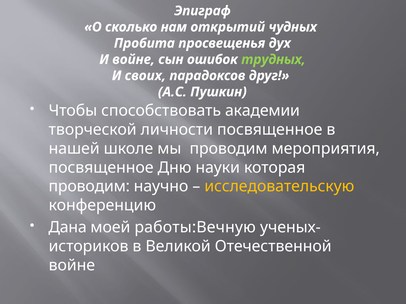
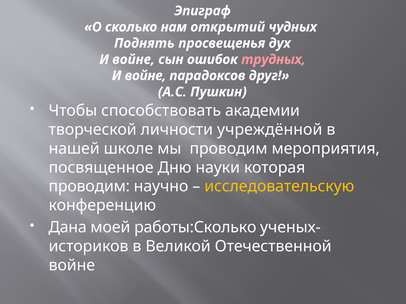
Пробита: Пробита -> Поднять
трудных colour: light green -> pink
своих at (145, 76): своих -> войне
личности посвященное: посвященное -> учреждённой
работы:Вечную: работы:Вечную -> работы:Сколько
